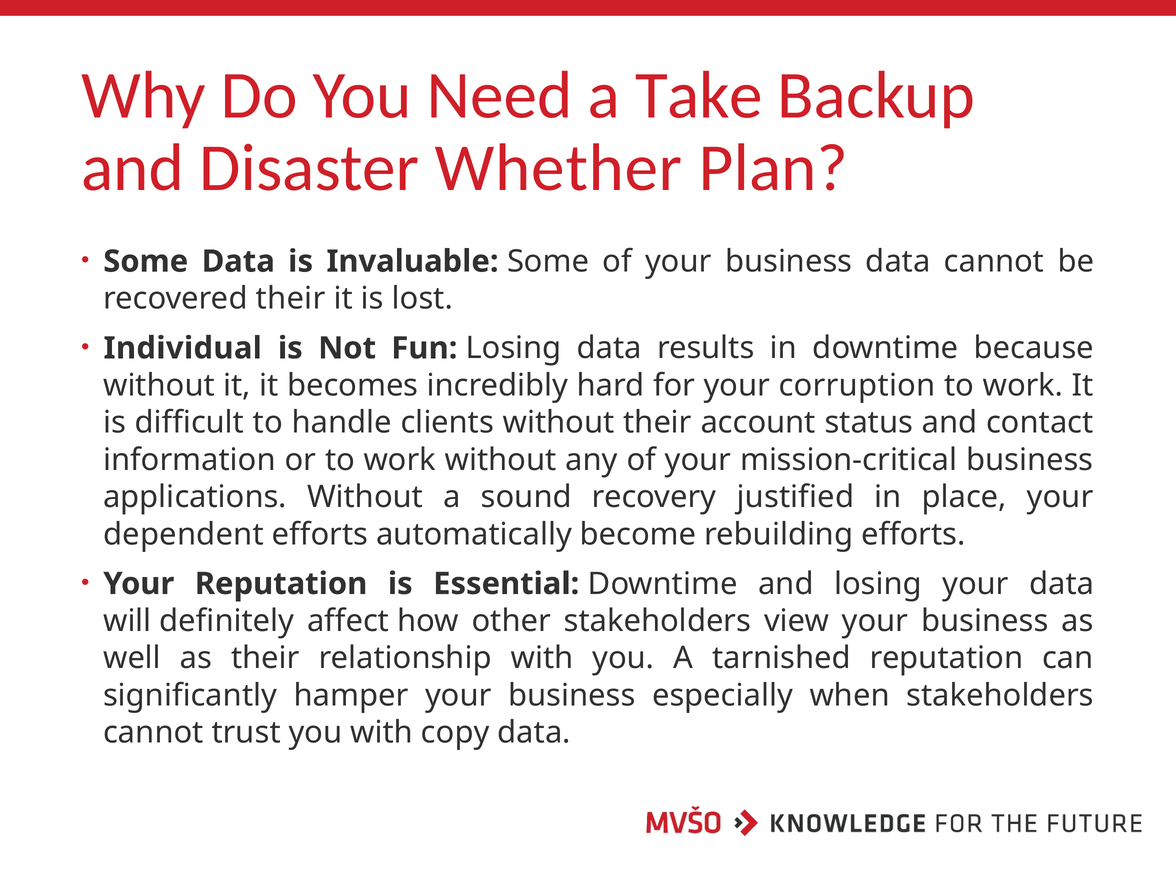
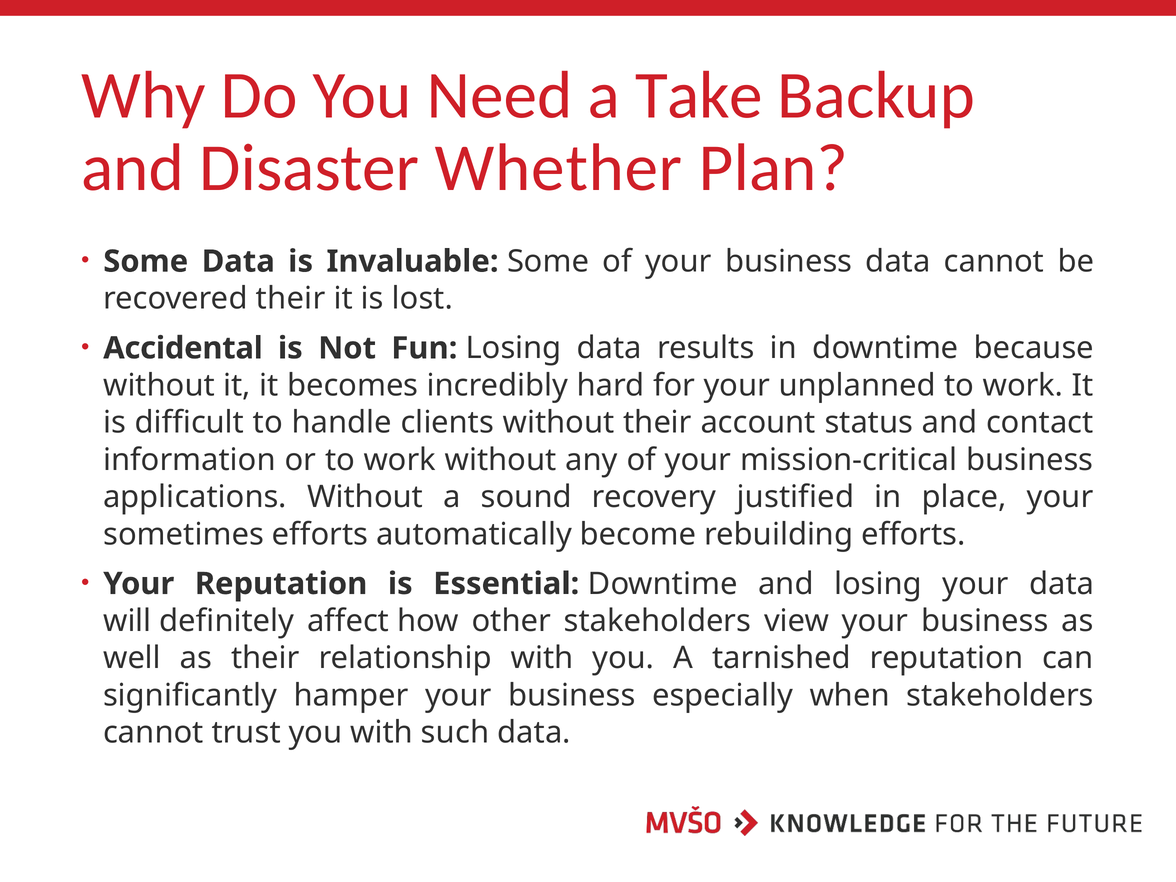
Individual: Individual -> Accidental
corruption: corruption -> unplanned
dependent: dependent -> sometimes
copy: copy -> such
